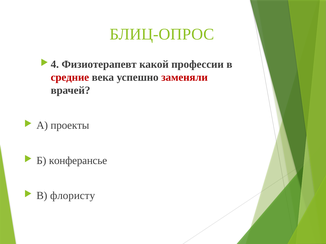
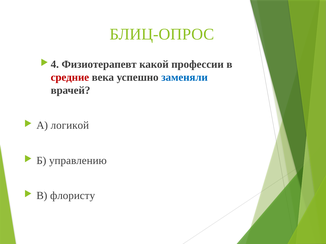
заменяли colour: red -> blue
проекты: проекты -> логикой
конферансье: конферансье -> управлению
